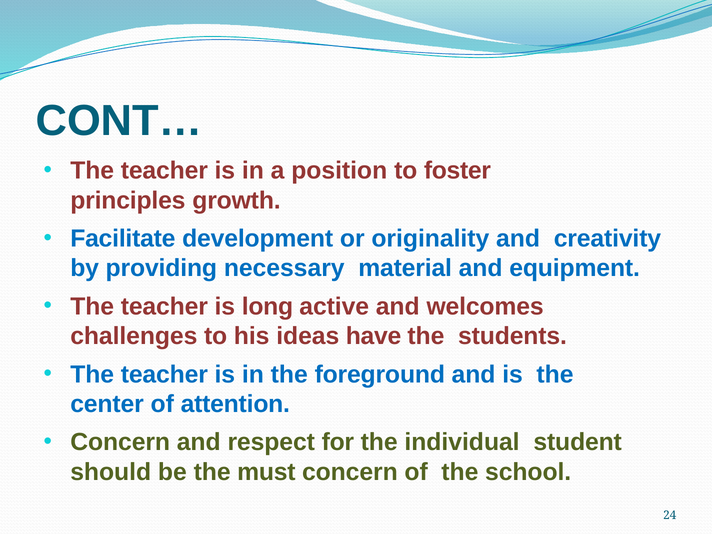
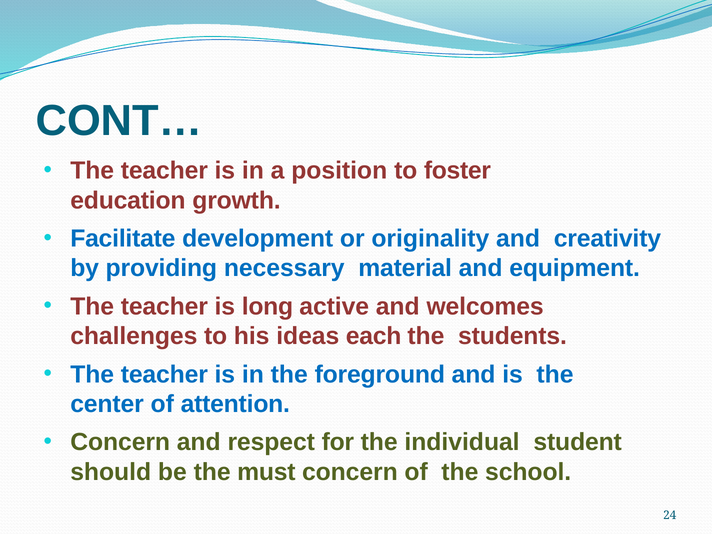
principles: principles -> education
have: have -> each
